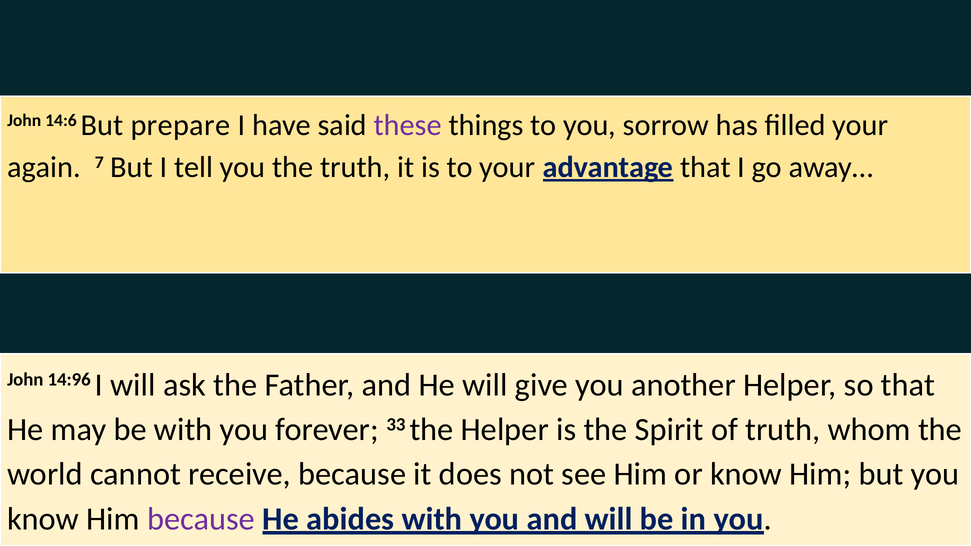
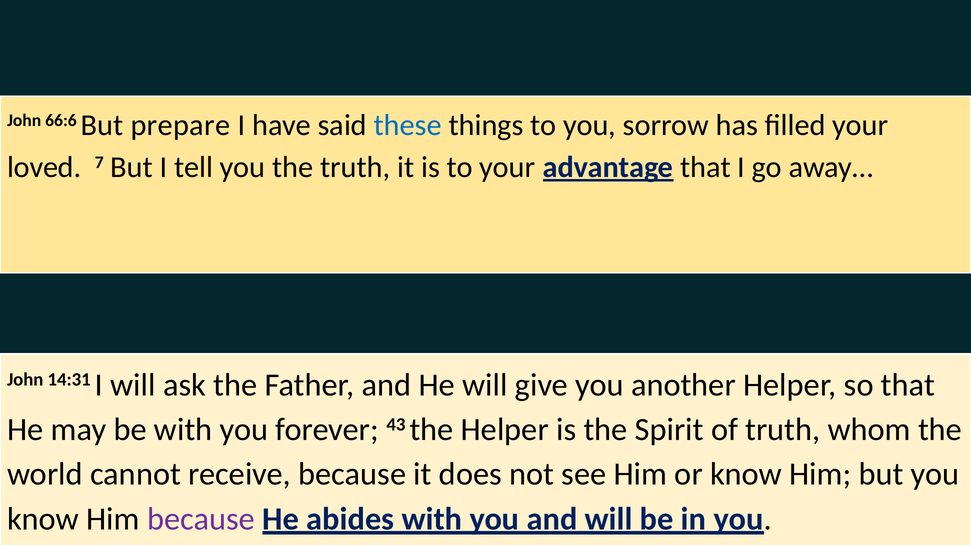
14:6: 14:6 -> 66:6
these colour: purple -> blue
again: again -> loved
14:96: 14:96 -> 14:31
33: 33 -> 43
